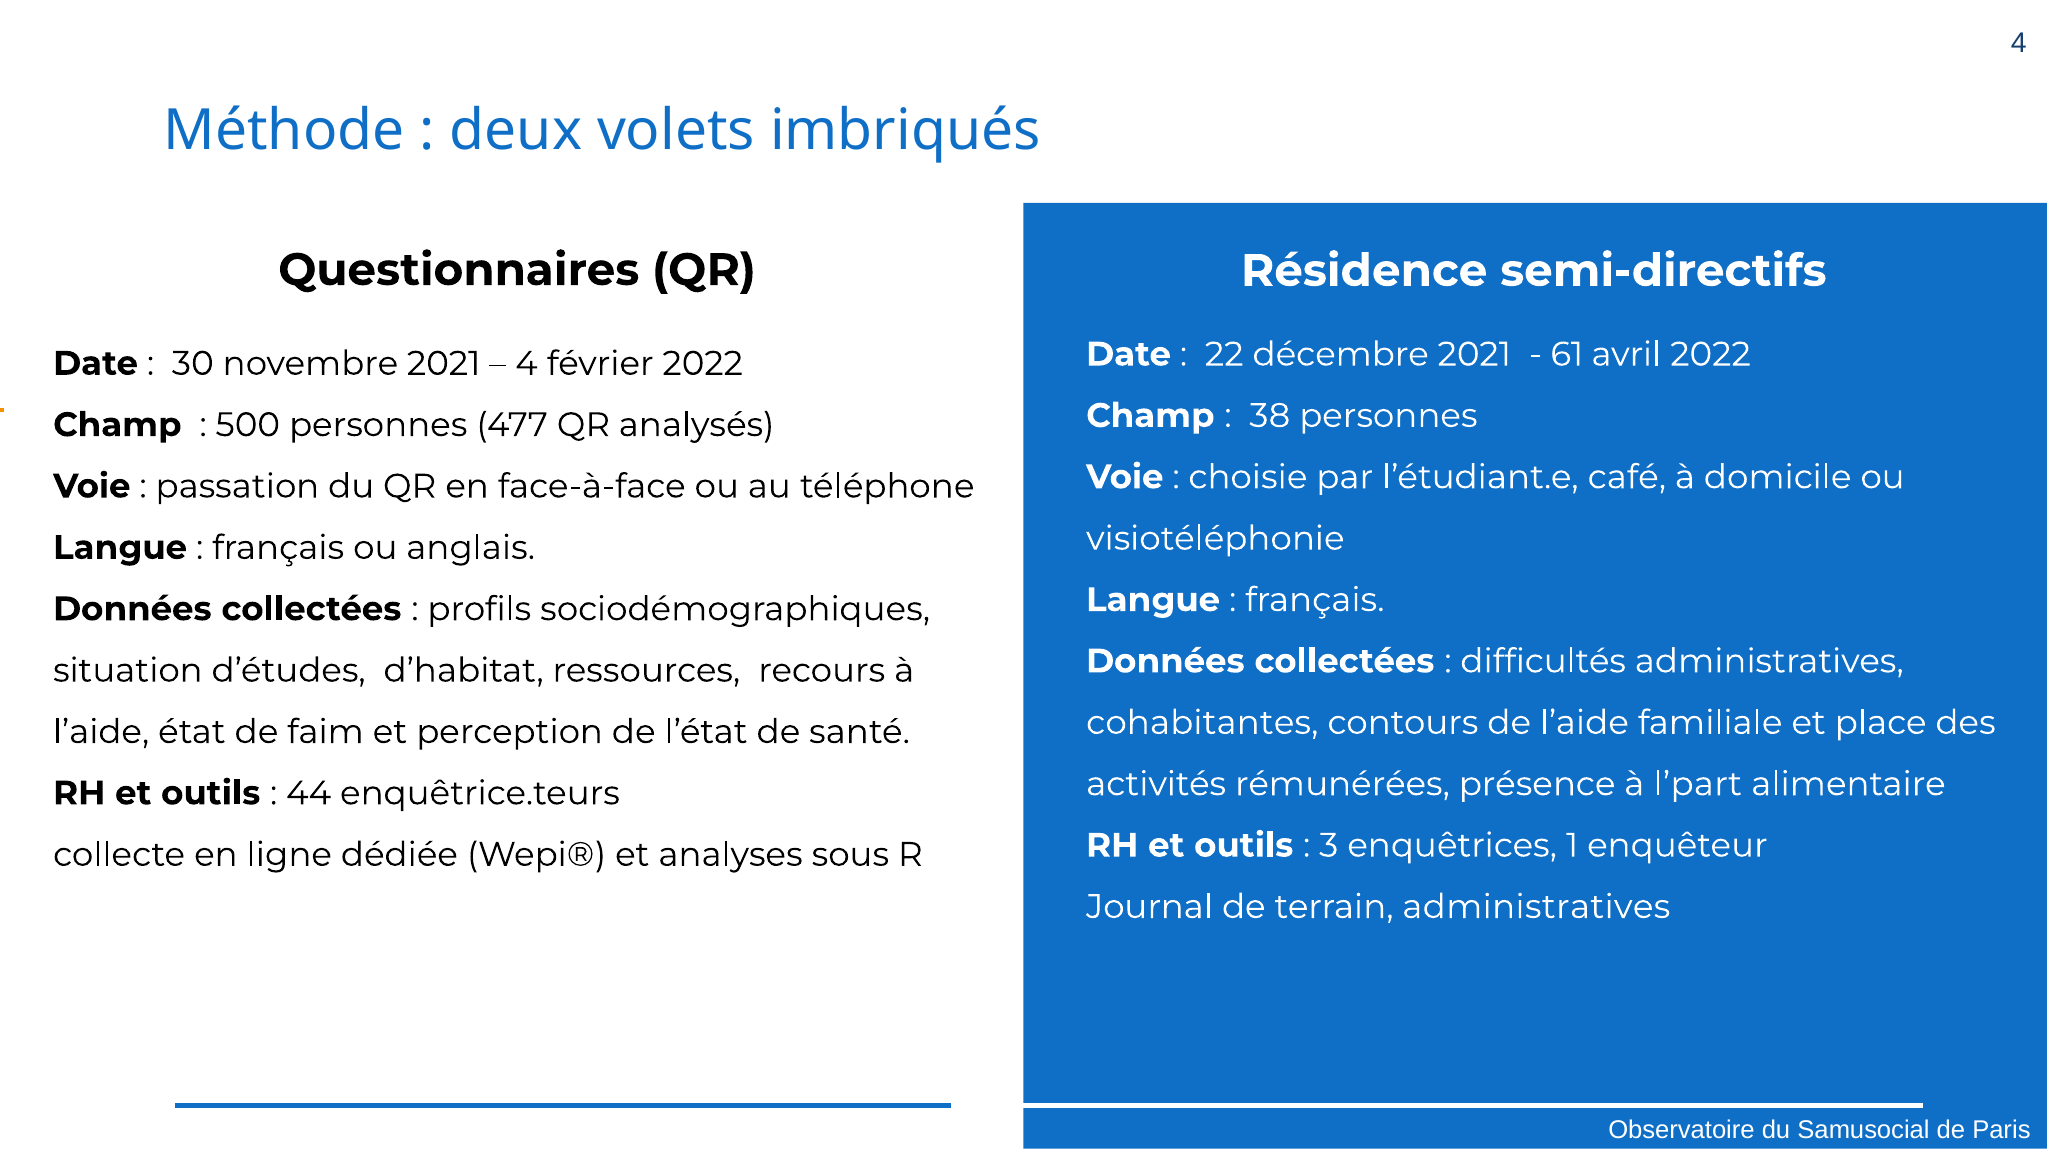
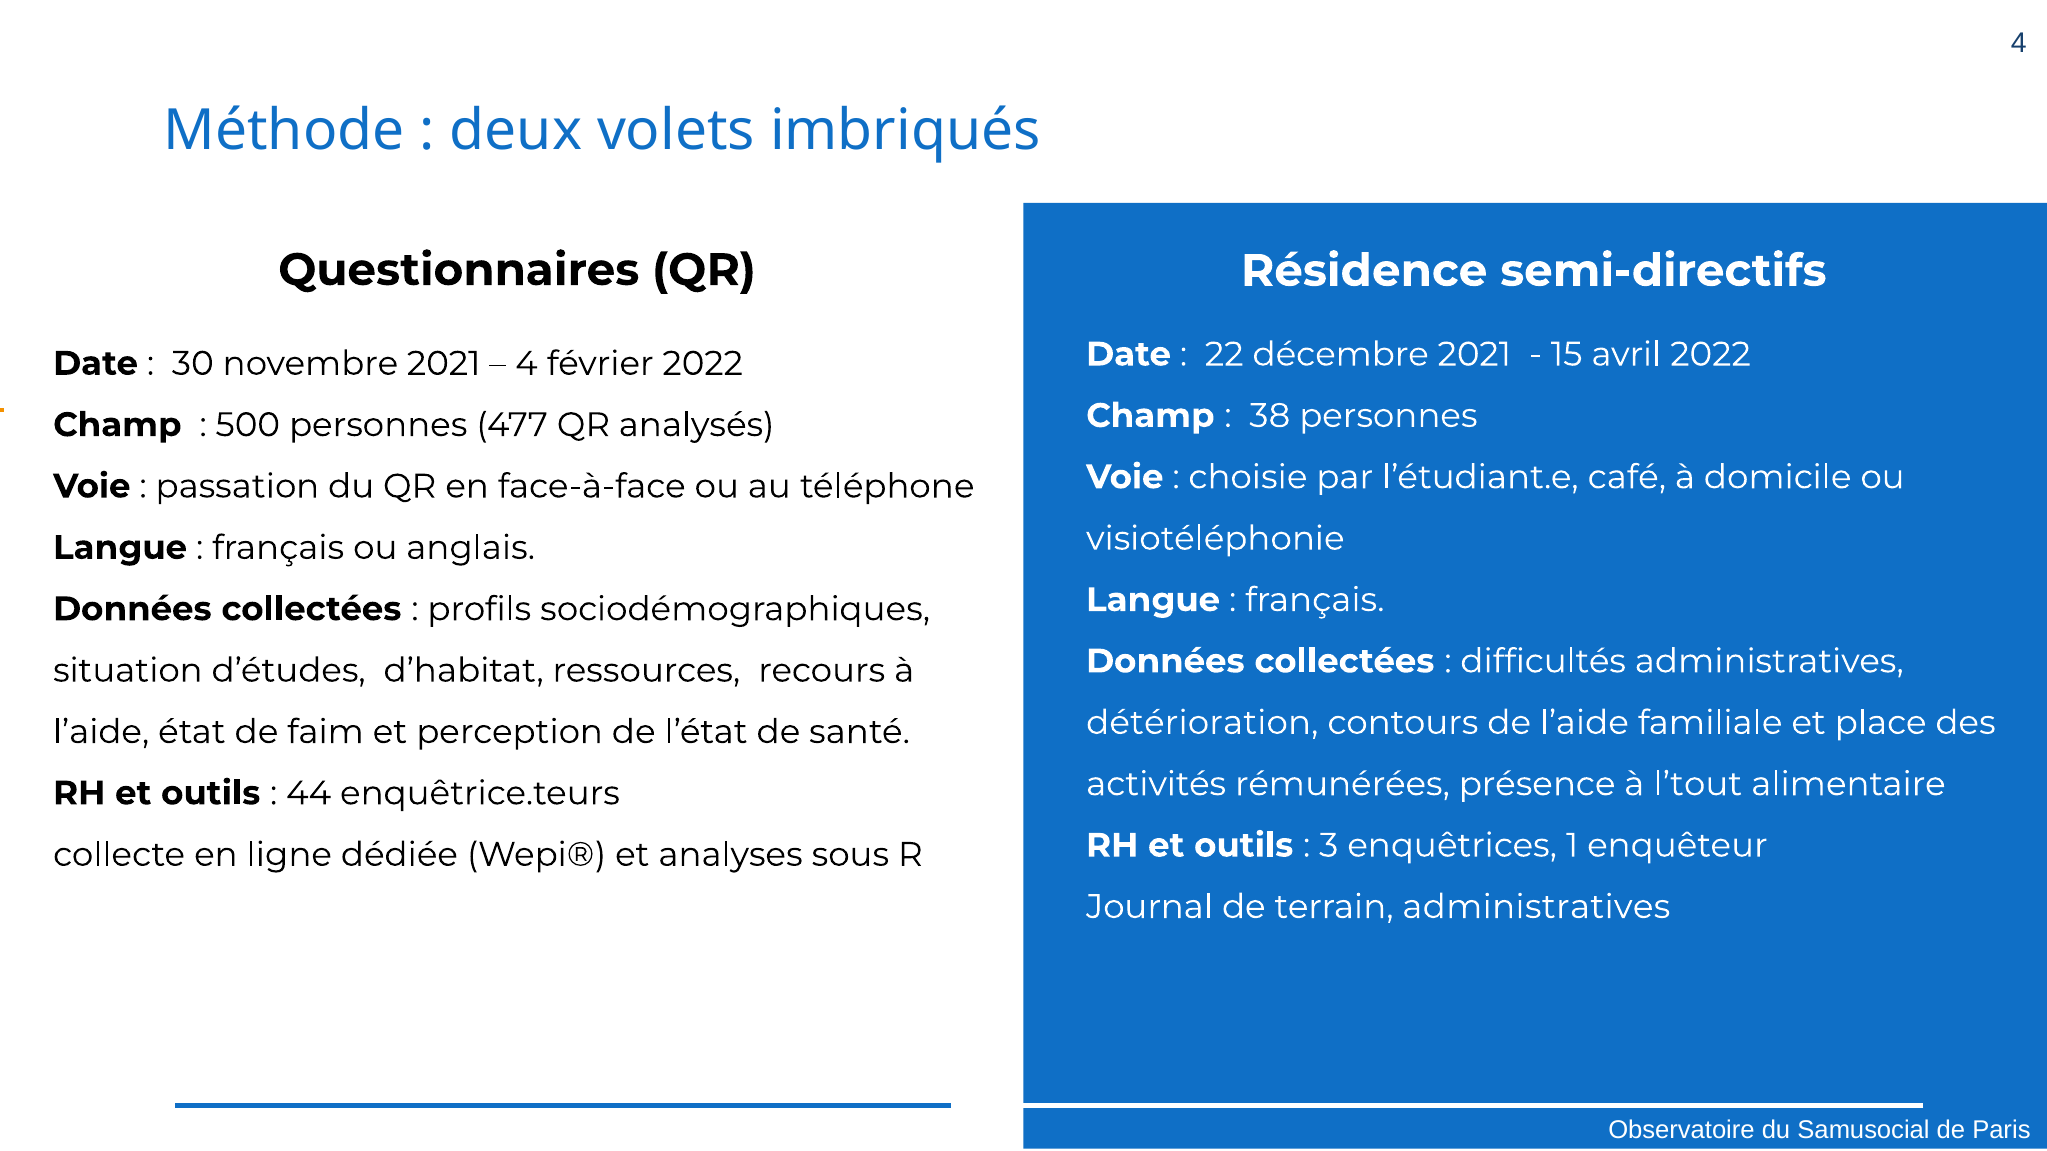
61: 61 -> 15
cohabitantes: cohabitantes -> détérioration
l’part: l’part -> l’tout
